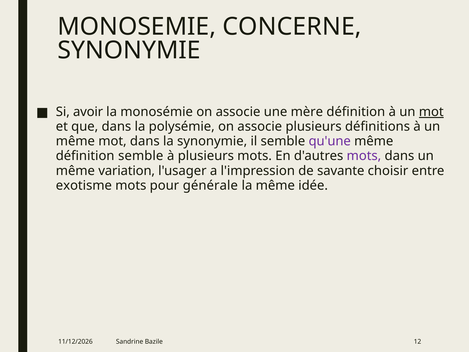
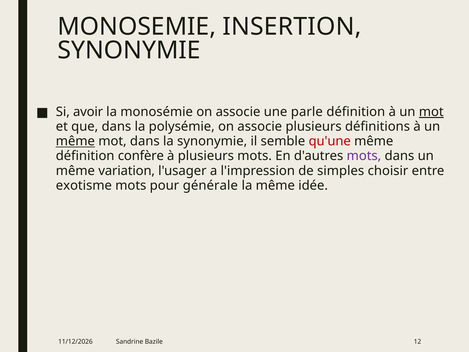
CONCERNE: CONCERNE -> INSERTION
mère: mère -> parle
même at (75, 141) underline: none -> present
qu'une colour: purple -> red
définition semble: semble -> confère
savante: savante -> simples
